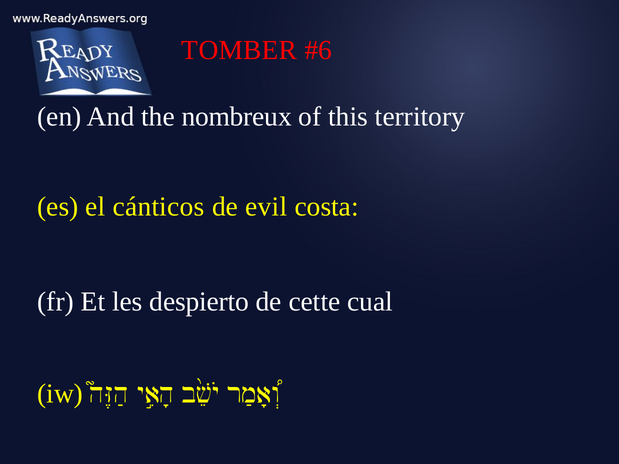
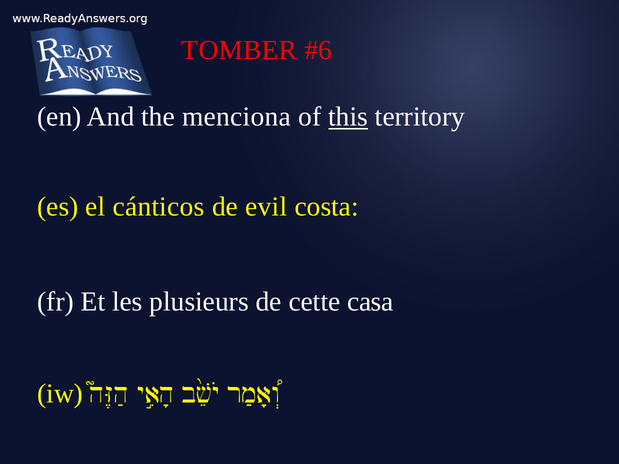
nombreux: nombreux -> menciona
this underline: none -> present
despierto: despierto -> plusieurs
cual: cual -> casa
